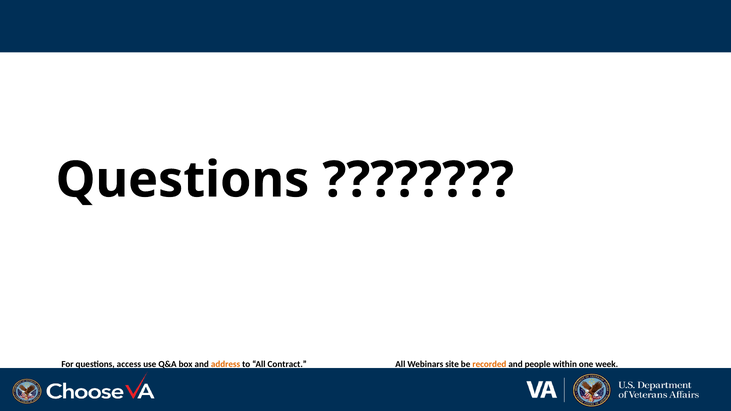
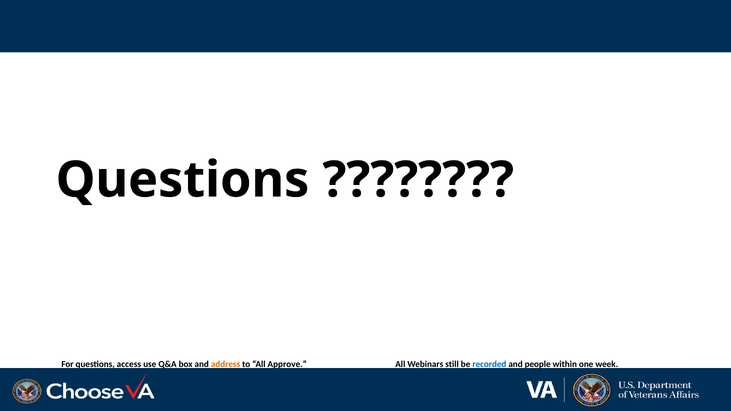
Contract: Contract -> Approve
site: site -> still
recorded colour: orange -> blue
